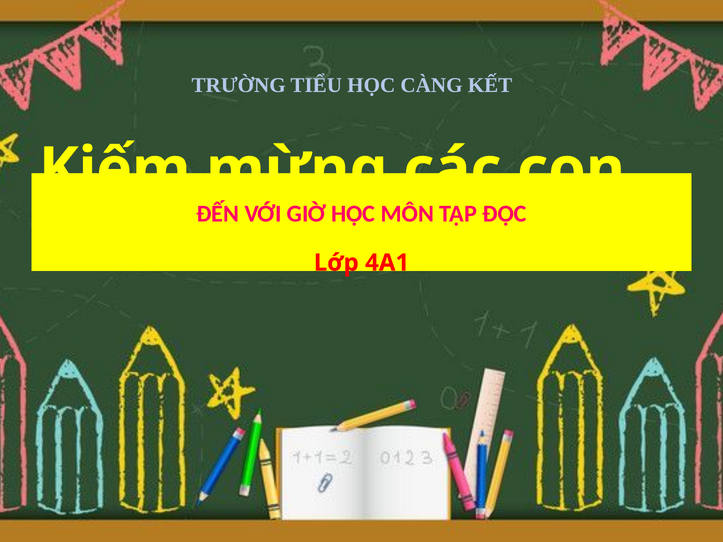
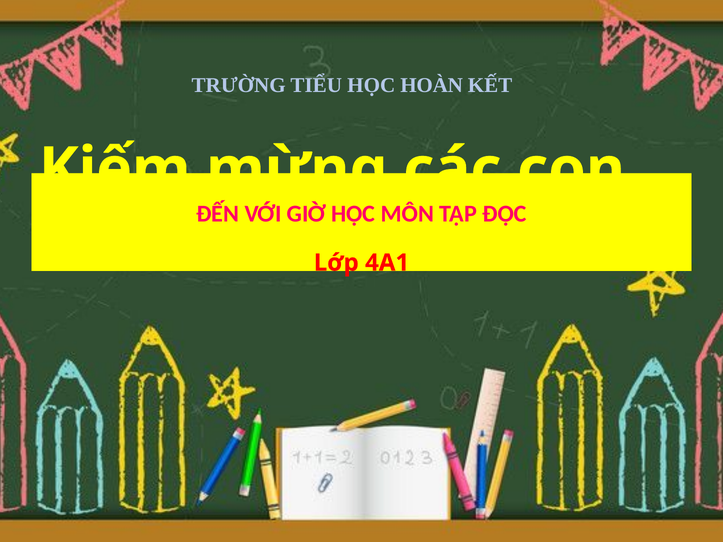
CÀNG: CÀNG -> HOÀN
